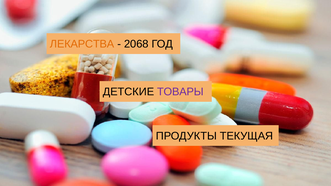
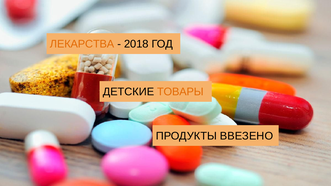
2068: 2068 -> 2018
ТОВАРЫ colour: purple -> orange
ТЕКУЩАЯ: ТЕКУЩАЯ -> ВВЕЗЕНО
